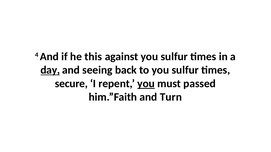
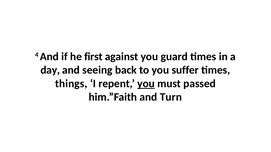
this: this -> first
against you sulfur: sulfur -> guard
day underline: present -> none
to you sulfur: sulfur -> suffer
secure: secure -> things
